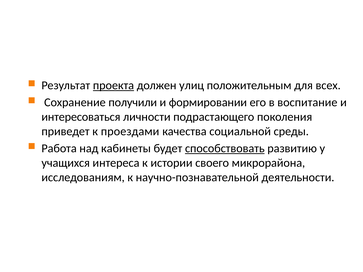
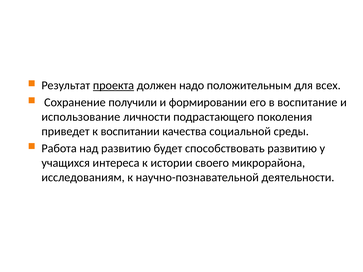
улиц: улиц -> надо
интересоваться: интересоваться -> использование
проездами: проездами -> воспитании
над кабинеты: кабинеты -> развитию
способствовать underline: present -> none
